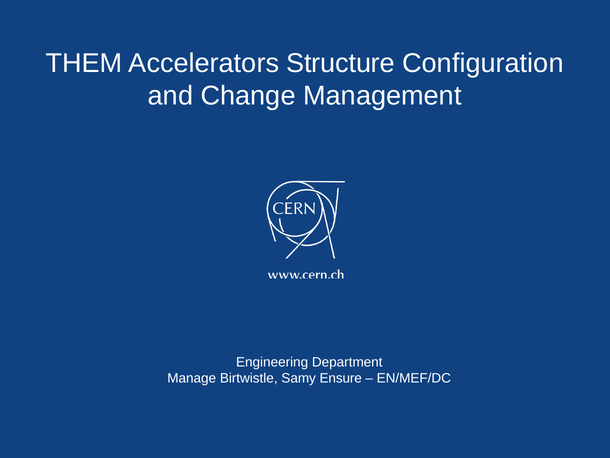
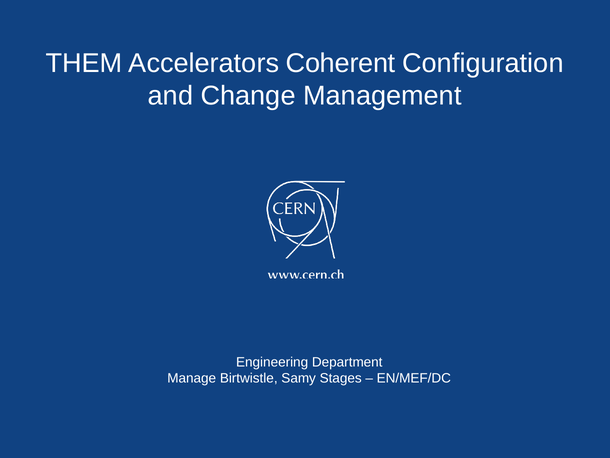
Structure: Structure -> Coherent
Ensure: Ensure -> Stages
